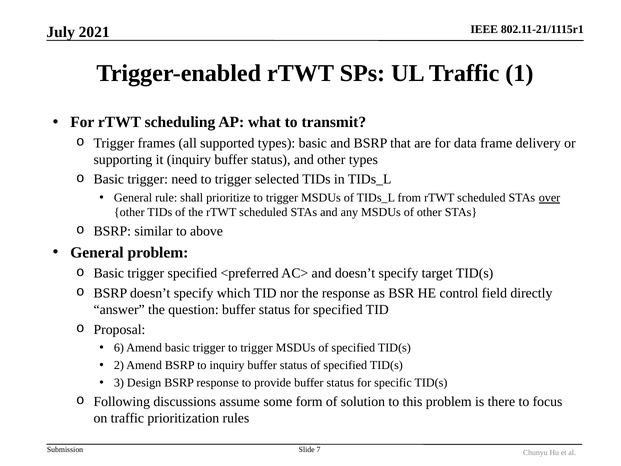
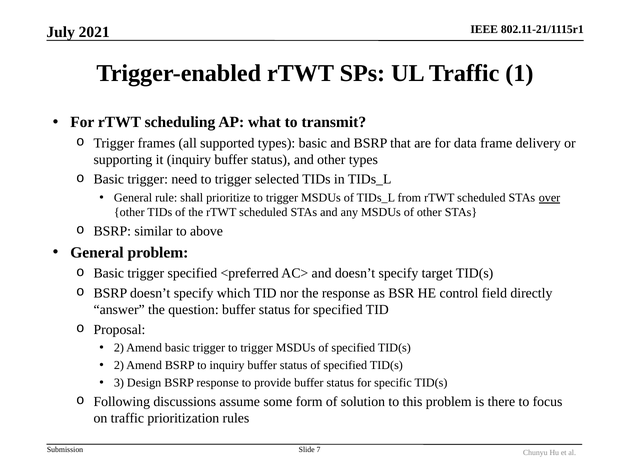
6 at (119, 348): 6 -> 2
